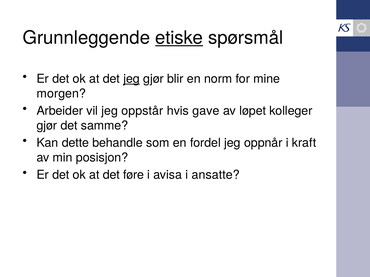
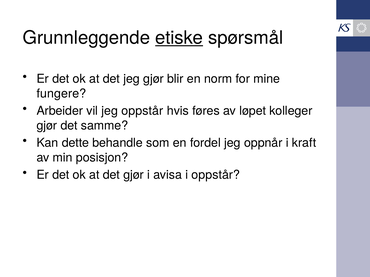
jeg at (132, 79) underline: present -> none
morgen: morgen -> fungere
gave: gave -> føres
det føre: føre -> gjør
i ansatte: ansatte -> oppstår
